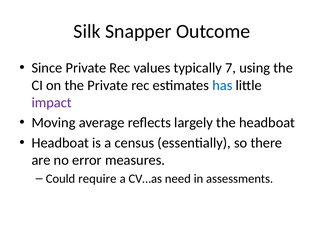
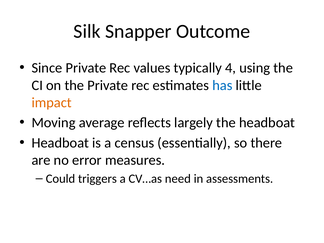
7: 7 -> 4
impact colour: purple -> orange
require: require -> triggers
